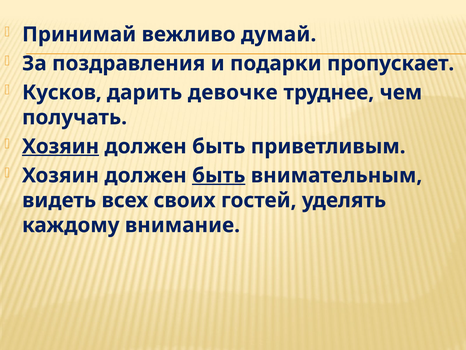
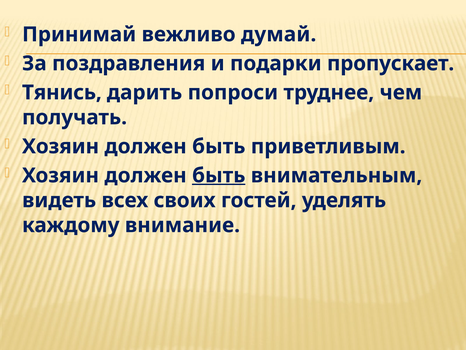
Кусков: Кусков -> Тянись
девочке: девочке -> попроси
Хозяин at (61, 146) underline: present -> none
